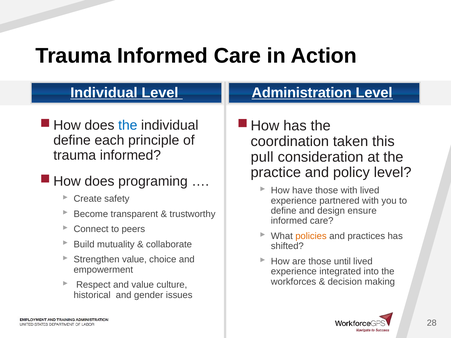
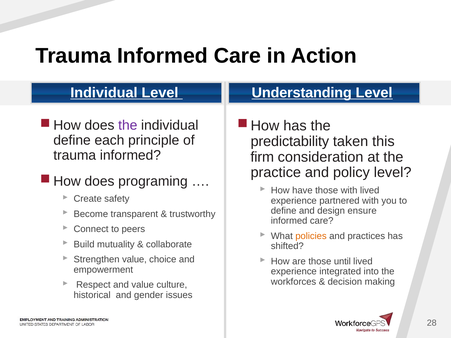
Administration: Administration -> Understanding
the at (128, 126) colour: blue -> purple
coordination: coordination -> predictability
pull: pull -> firm
